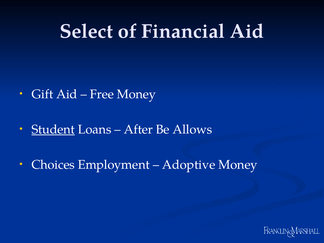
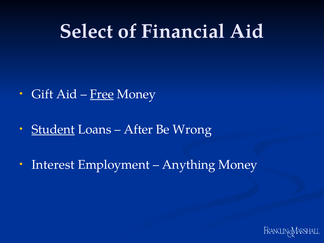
Free underline: none -> present
Allows: Allows -> Wrong
Choices: Choices -> Interest
Adoptive: Adoptive -> Anything
